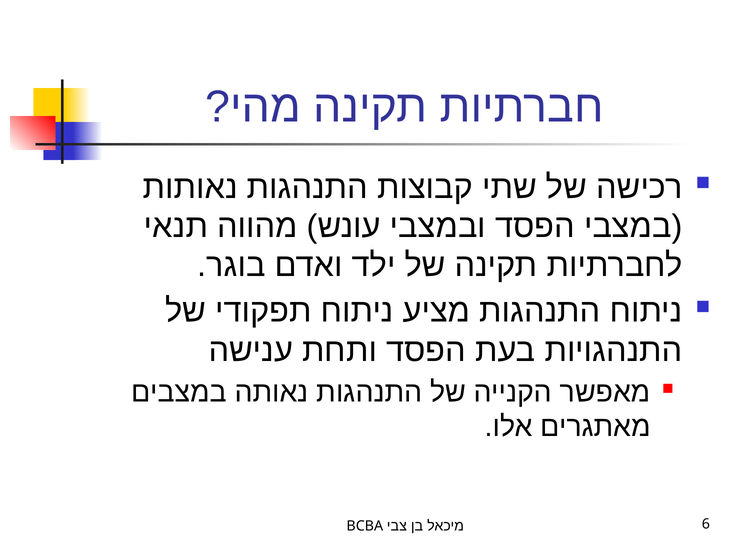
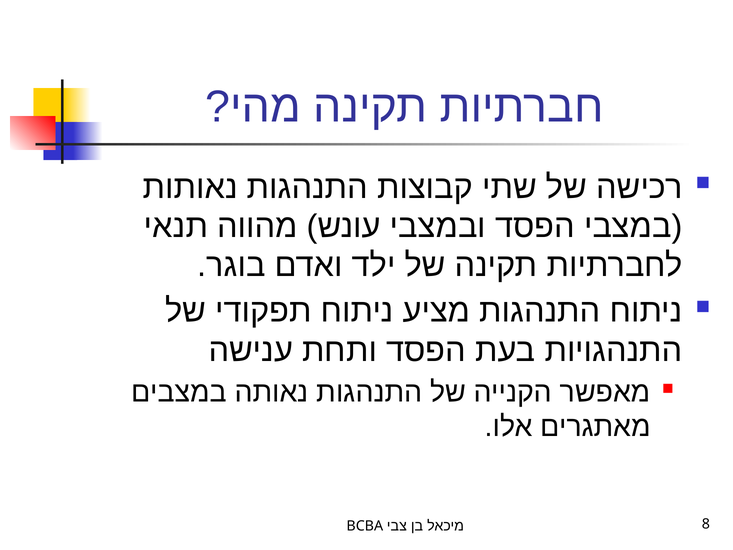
6: 6 -> 8
